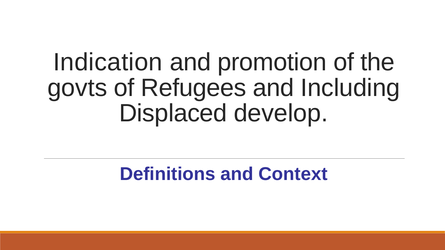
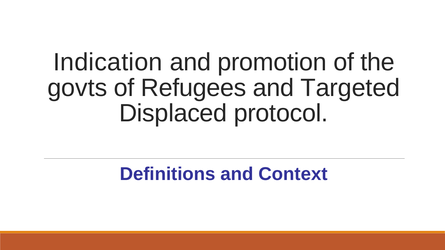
Including: Including -> Targeted
develop: develop -> protocol
